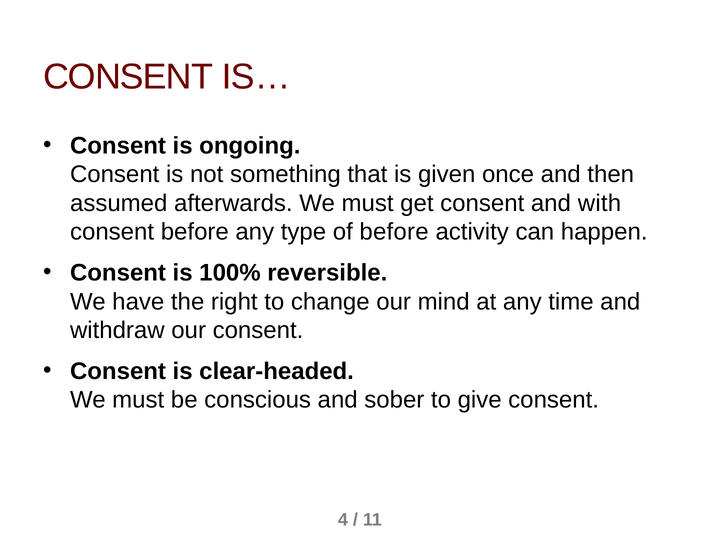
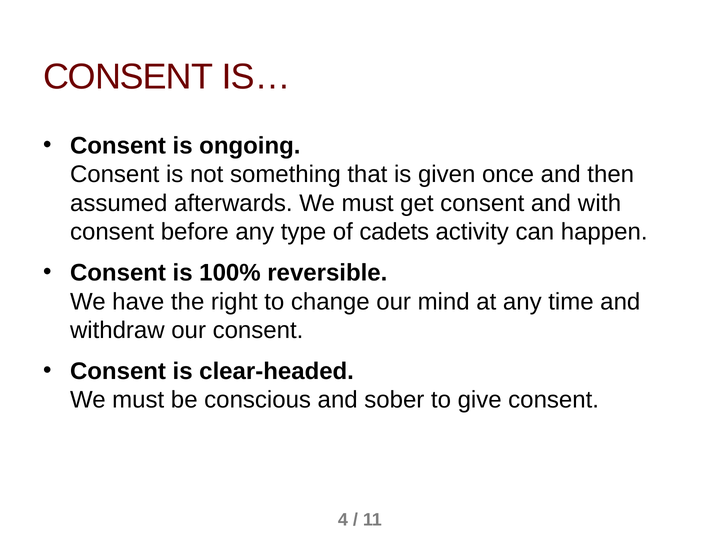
of before: before -> cadets
